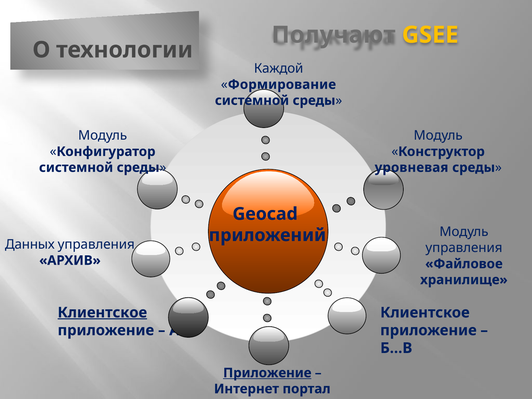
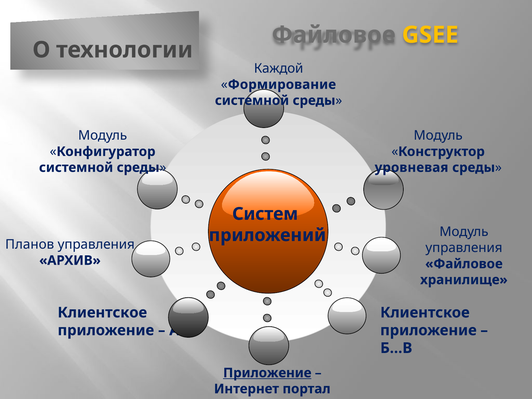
Получают at (334, 35): Получают -> Файловое
Geoсad: Geoсad -> Систем
Данных: Данных -> Планов
Клиентское at (102, 313) underline: present -> none
